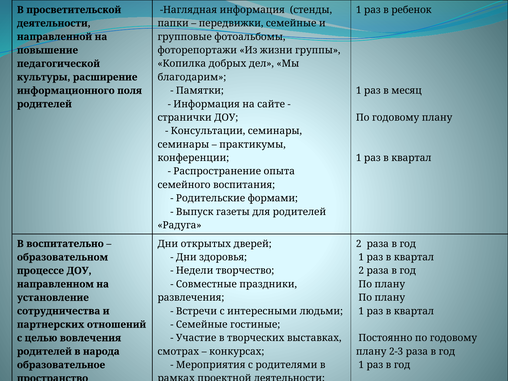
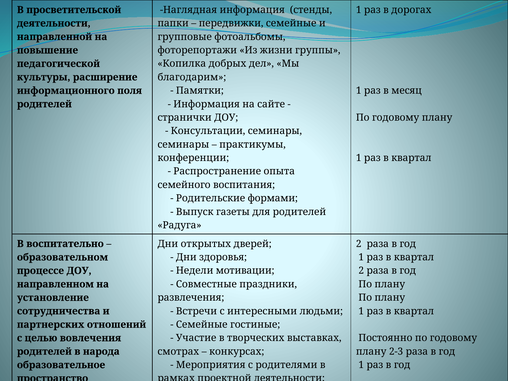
ребенок: ребенок -> дорогах
творчество: творчество -> мотивации
